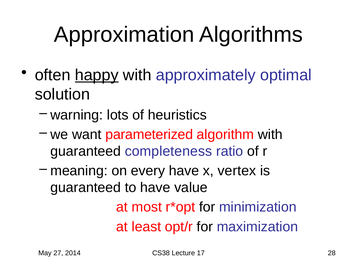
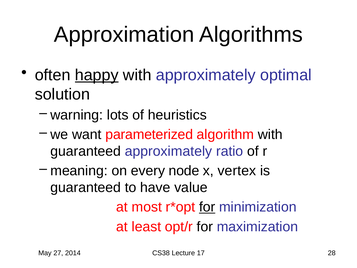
guaranteed completeness: completeness -> approximately
every have: have -> node
for at (207, 207) underline: none -> present
